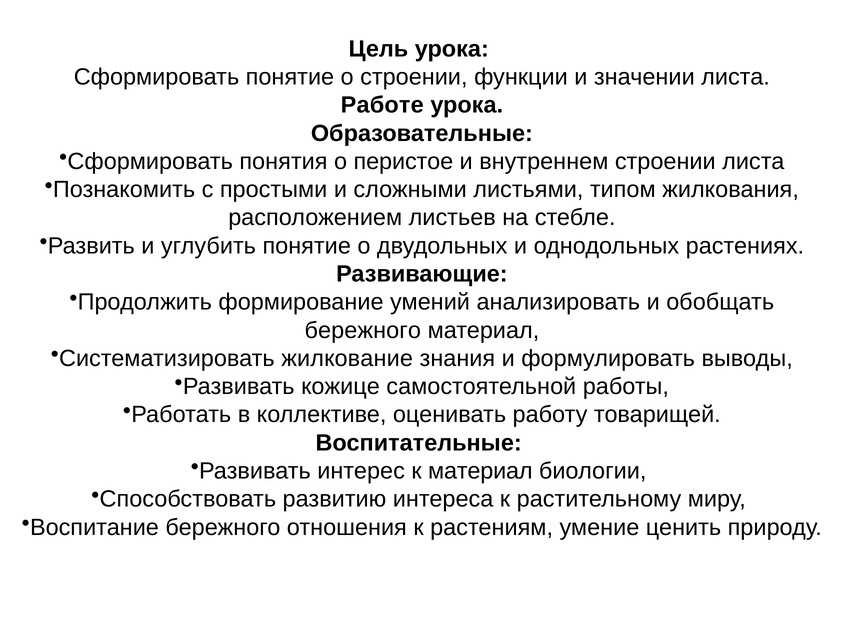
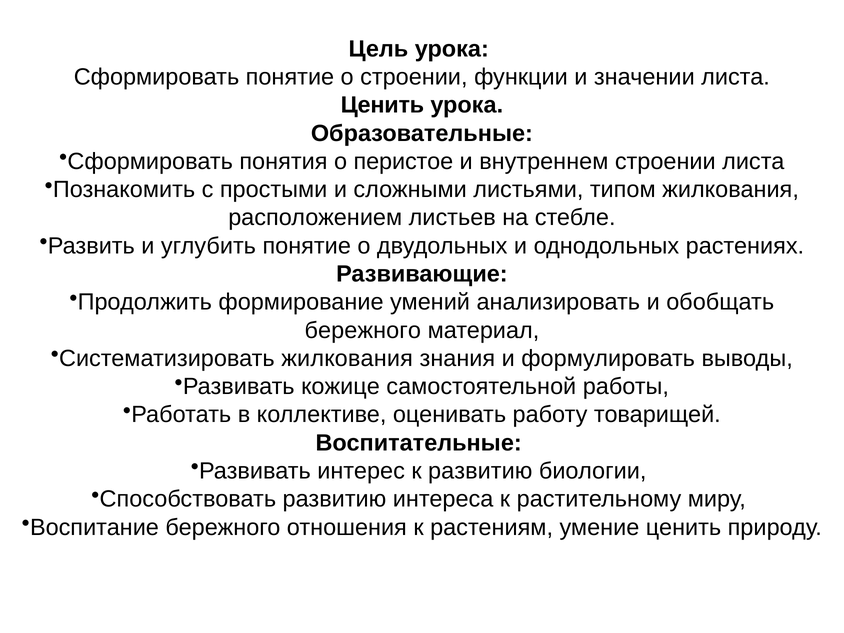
Работе at (382, 105): Работе -> Ценить
Систематизировать жилкование: жилкование -> жилкования
к материал: материал -> развитию
